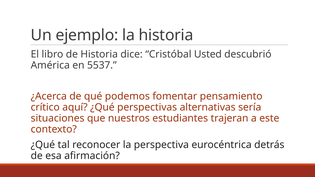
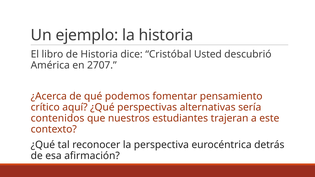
5537: 5537 -> 2707
situaciones: situaciones -> contenidos
